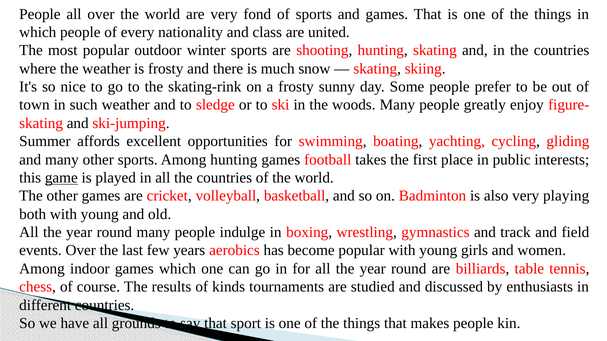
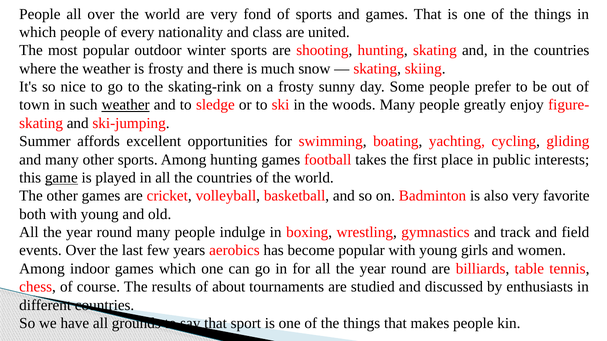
weather at (126, 105) underline: none -> present
playing: playing -> favorite
kinds: kinds -> about
